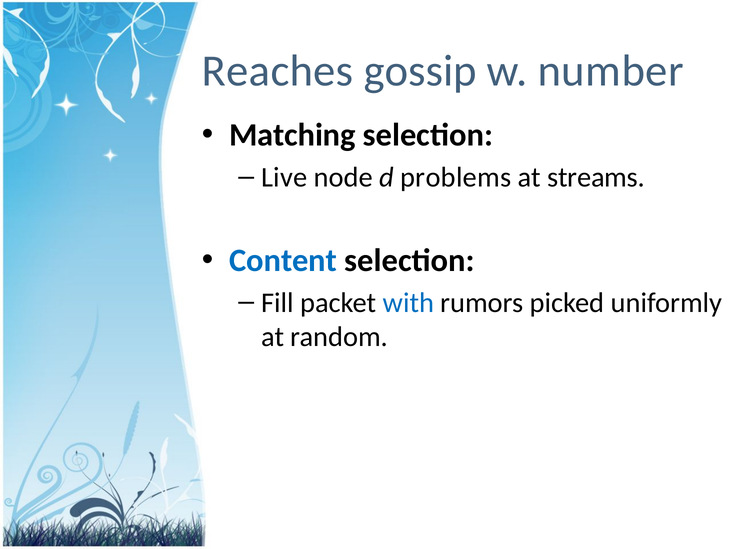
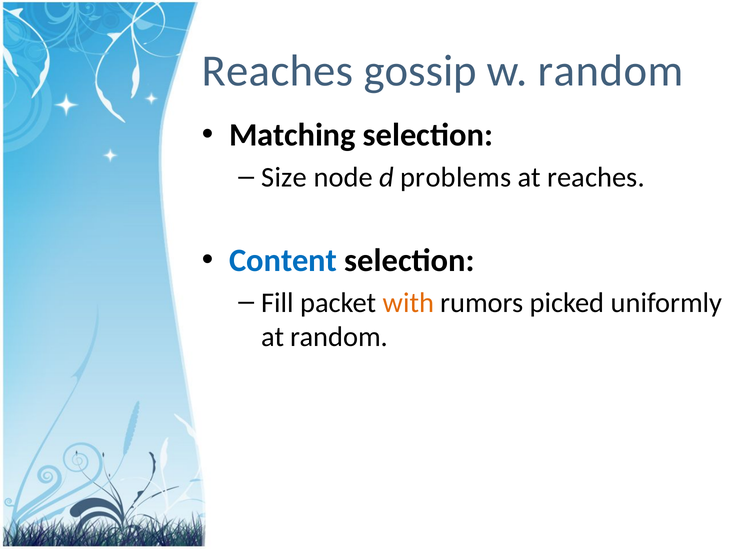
w number: number -> random
Live: Live -> Size
at streams: streams -> reaches
with colour: blue -> orange
